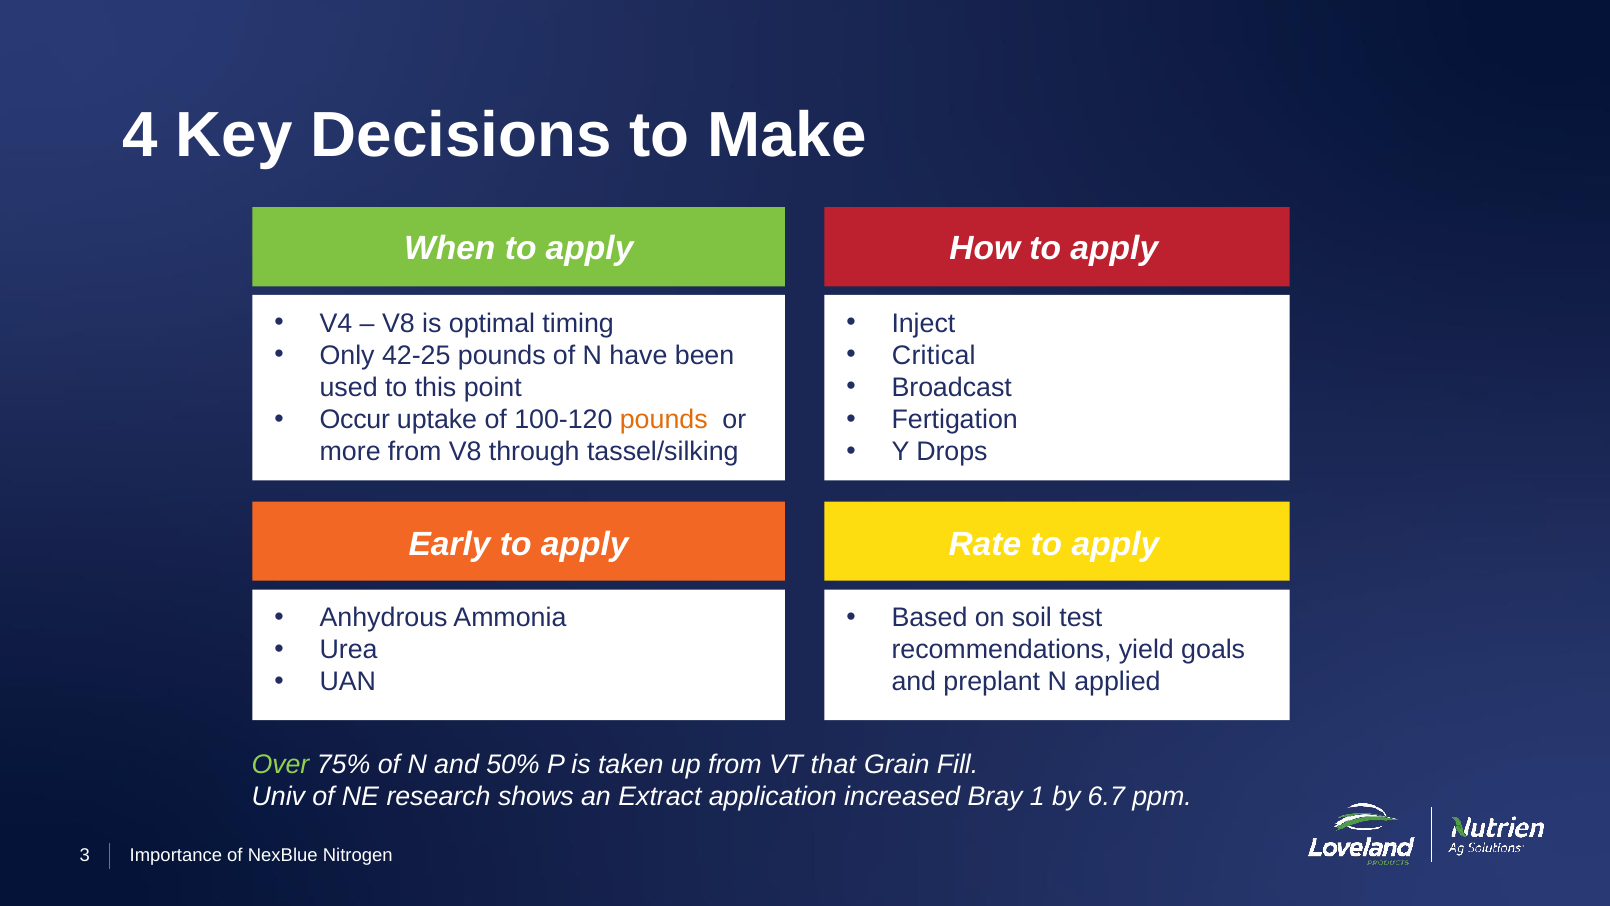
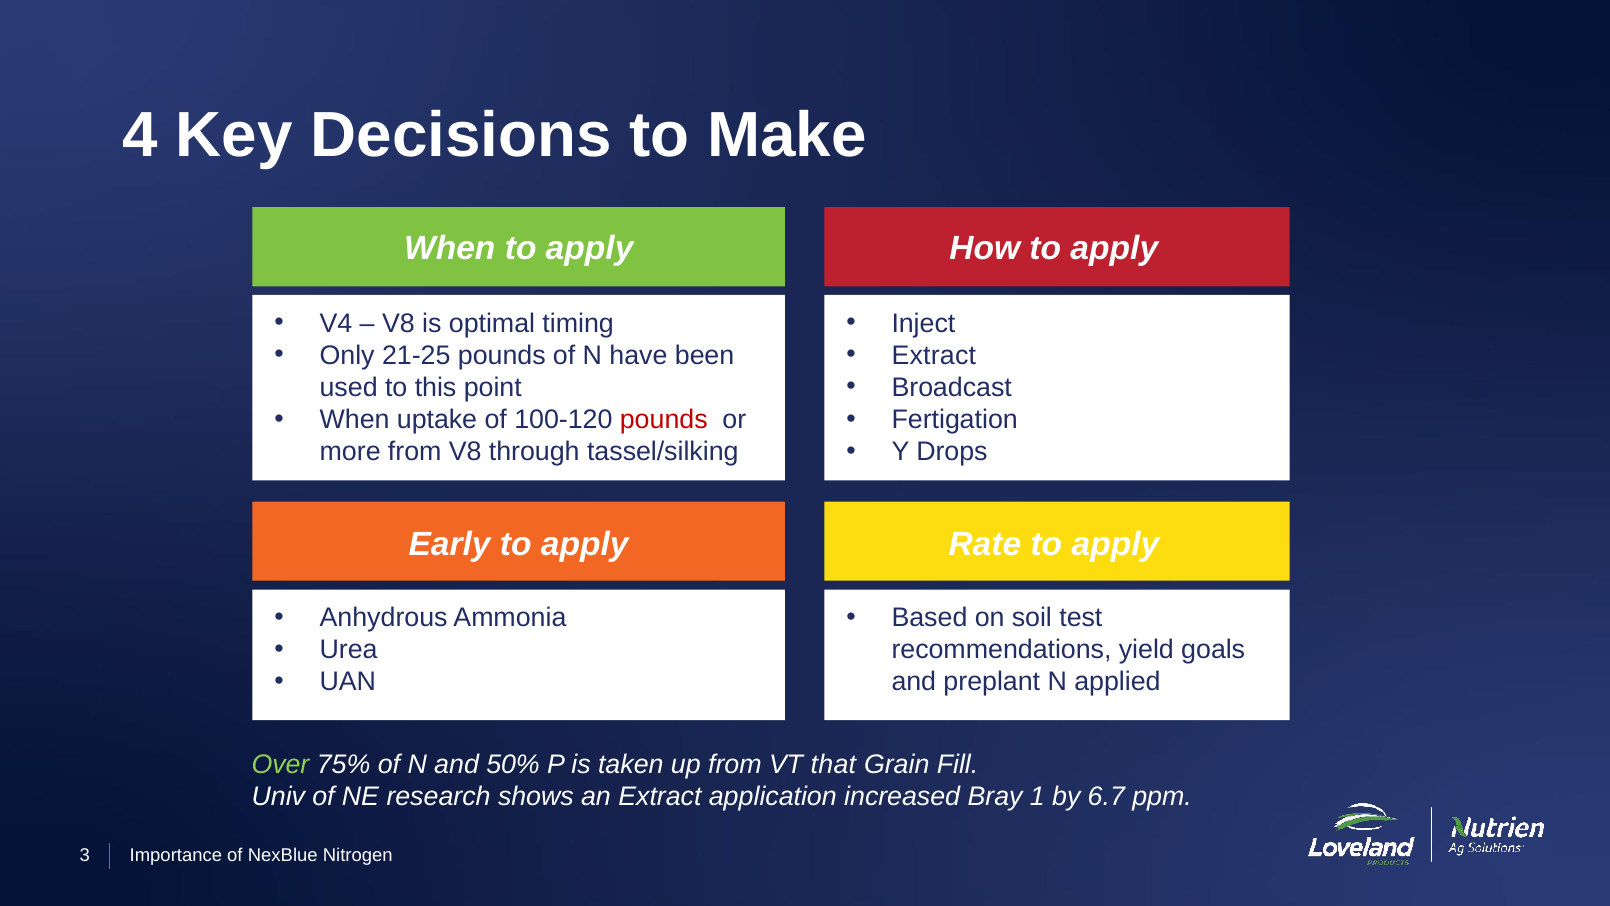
Critical at (934, 355): Critical -> Extract
42-25: 42-25 -> 21-25
Occur at (355, 420): Occur -> When
pounds at (664, 420) colour: orange -> red
